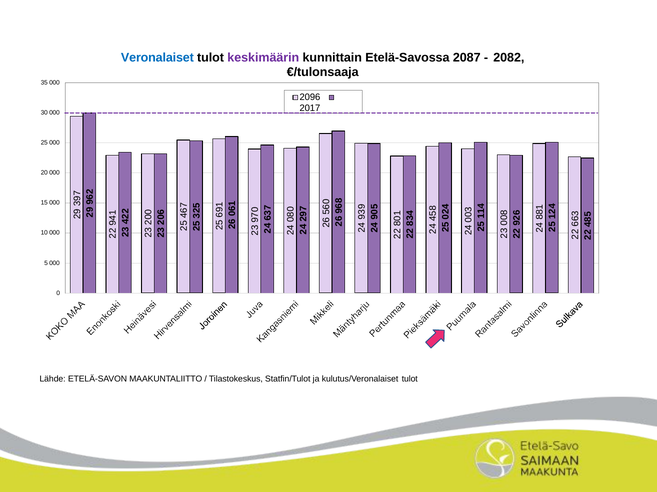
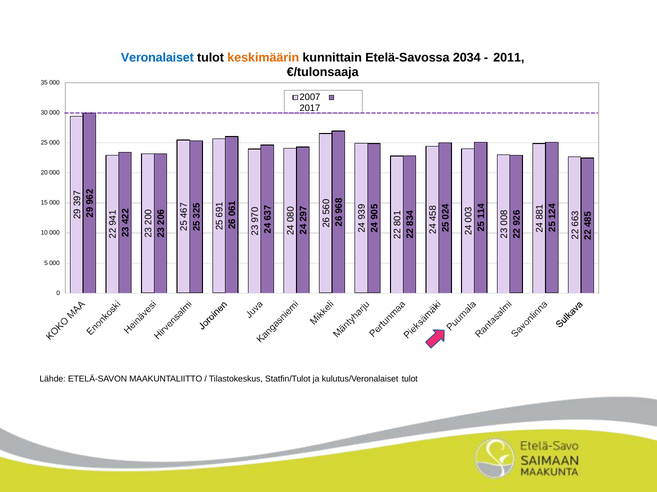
keskimäärin colour: purple -> orange
2087: 2087 -> 2034
2082: 2082 -> 2011
2096: 2096 -> 2007
